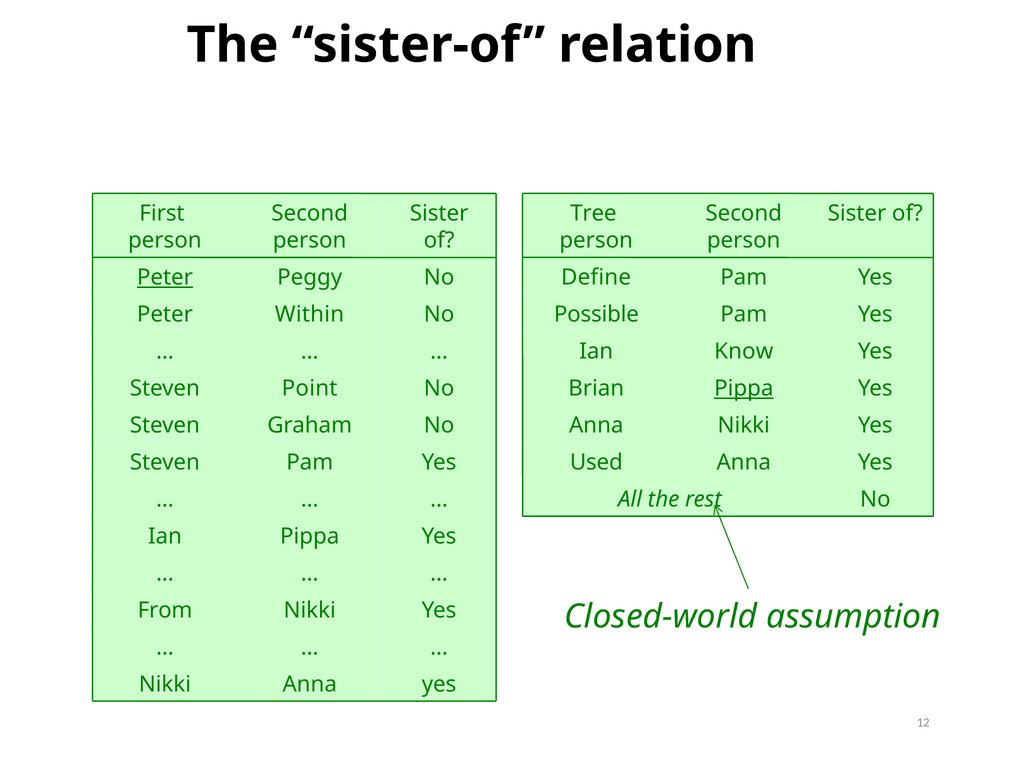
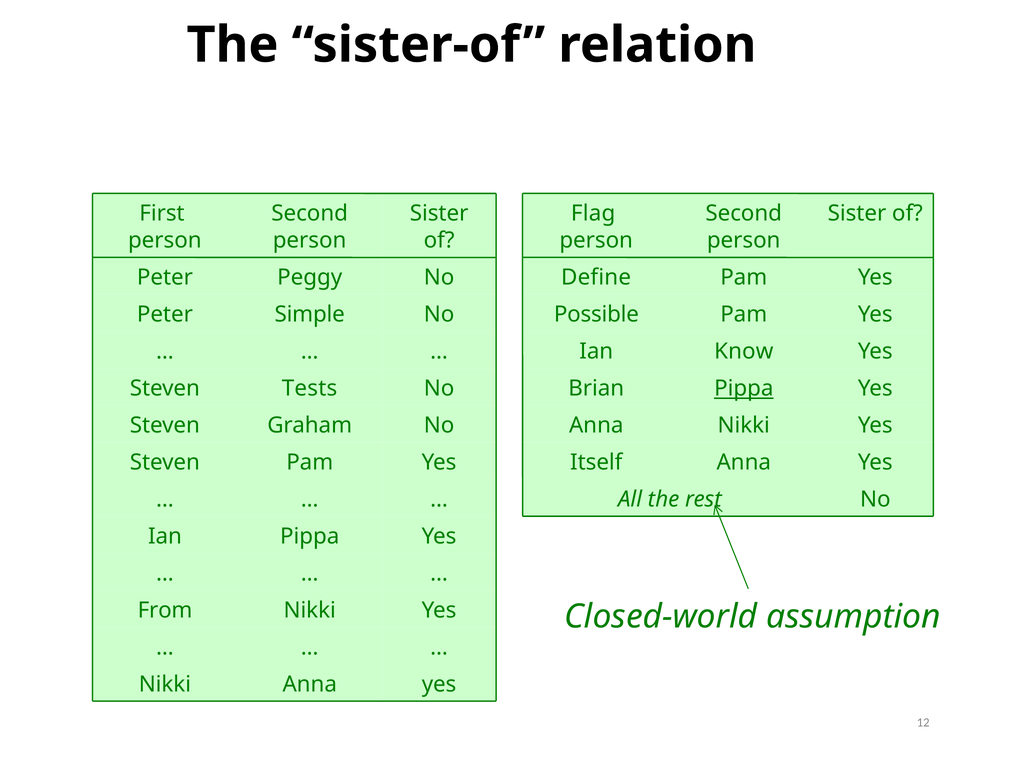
Tree: Tree -> Flag
Peter at (165, 277) underline: present -> none
Within: Within -> Simple
Point: Point -> Tests
Used: Used -> Itself
